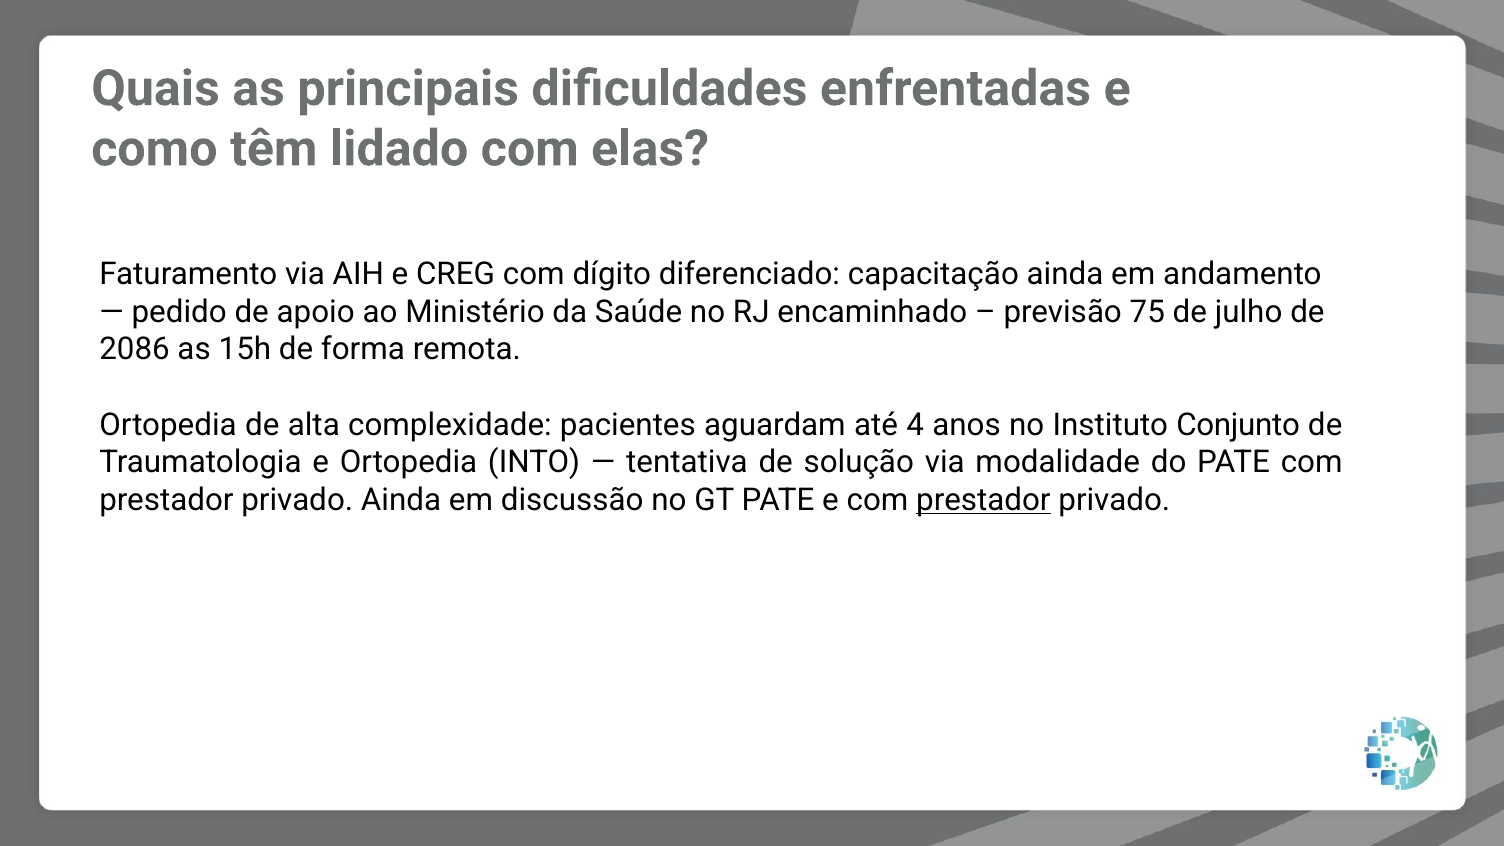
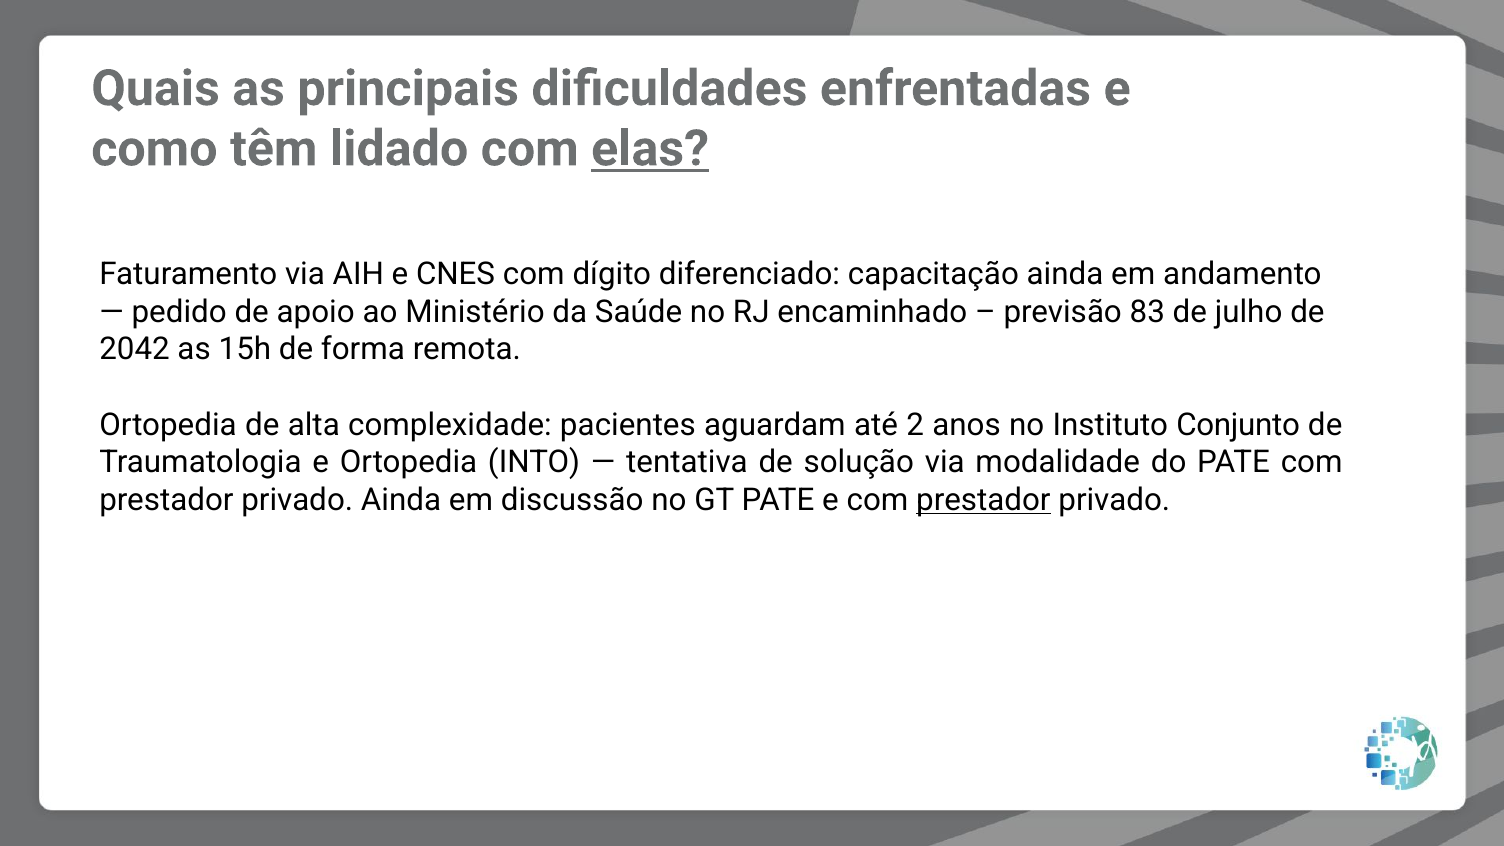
elas underline: none -> present
CREG: CREG -> CNES
75: 75 -> 83
2086: 2086 -> 2042
4: 4 -> 2
